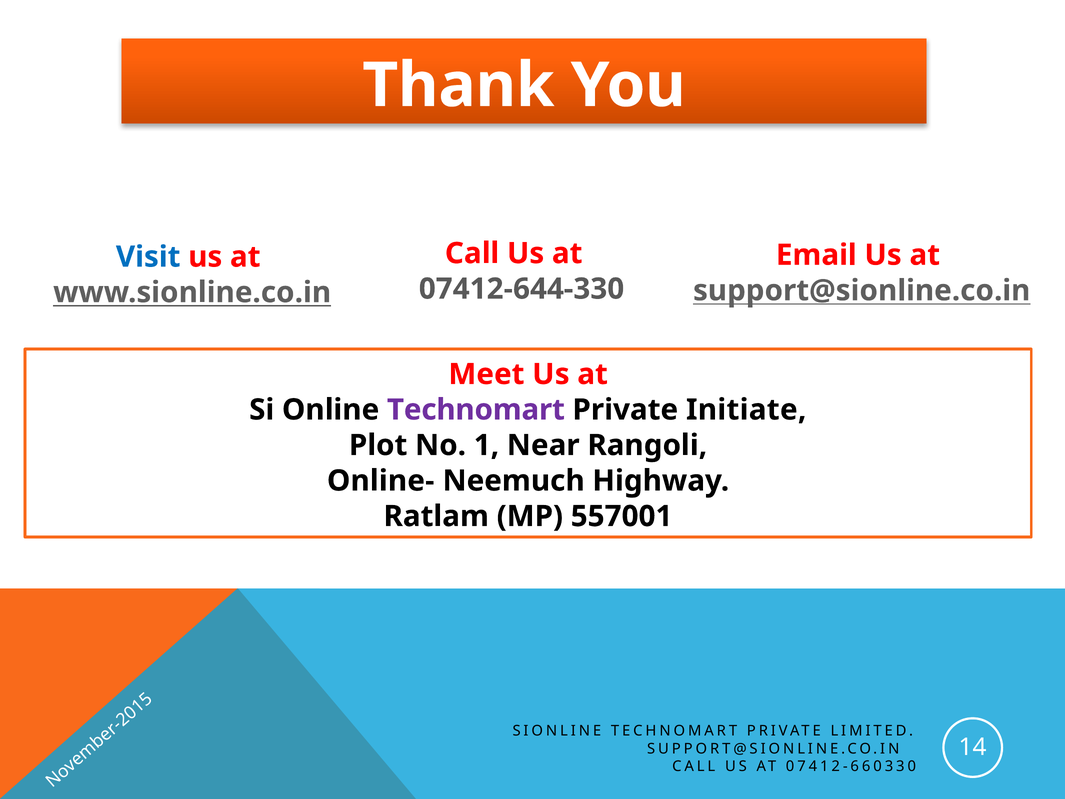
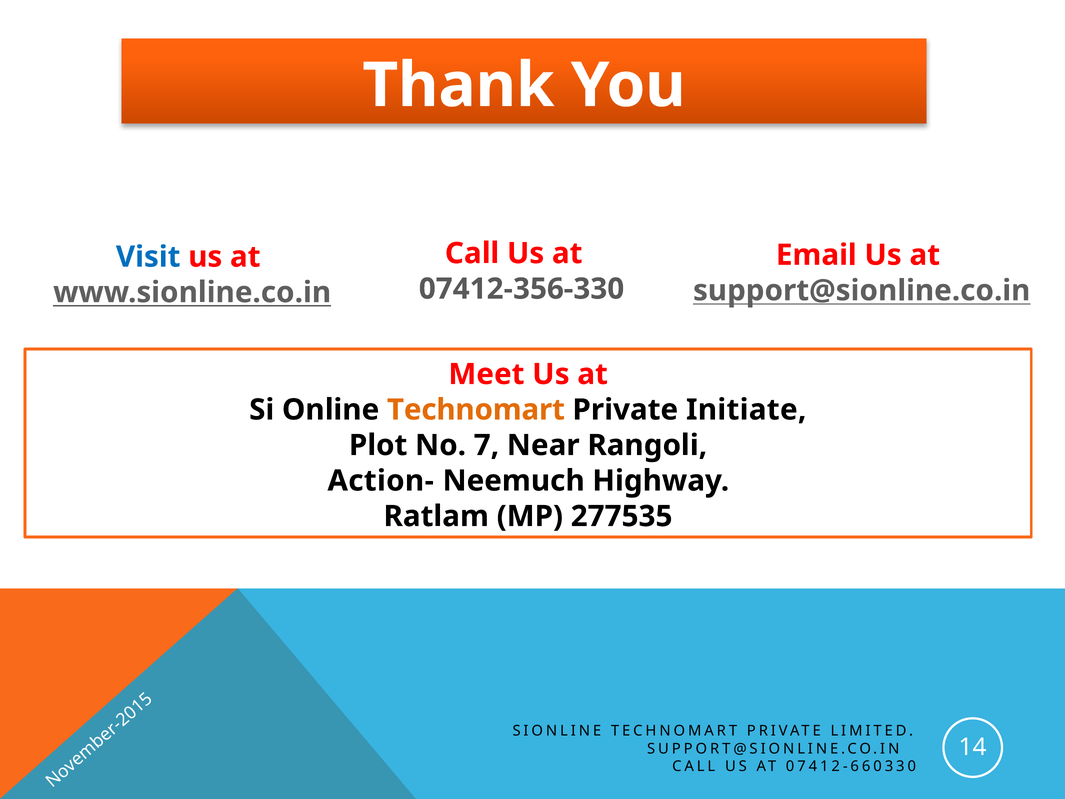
07412-644-330: 07412-644-330 -> 07412-356-330
Technomart at (476, 410) colour: purple -> orange
No 1: 1 -> 7
Online-: Online- -> Action-
557001: 557001 -> 277535
